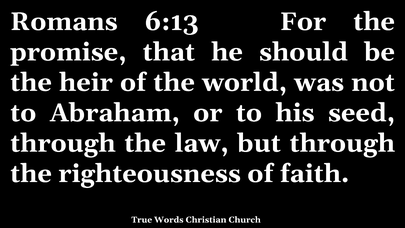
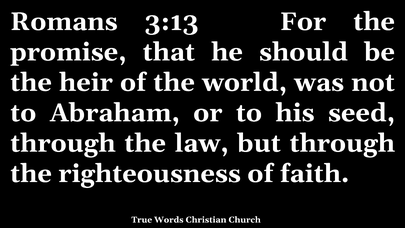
6:13: 6:13 -> 3:13
